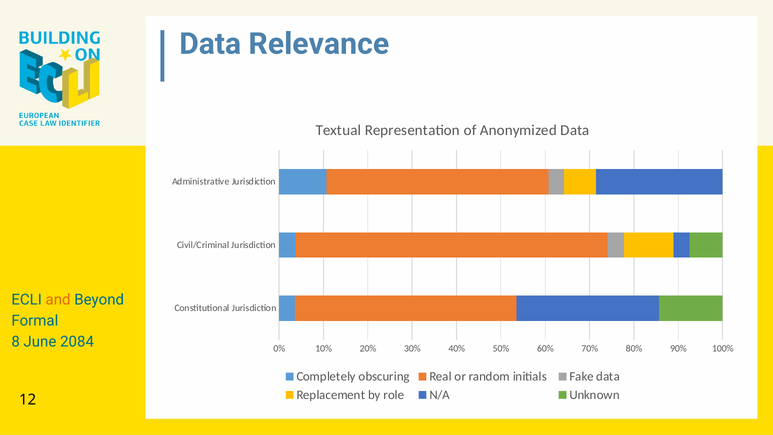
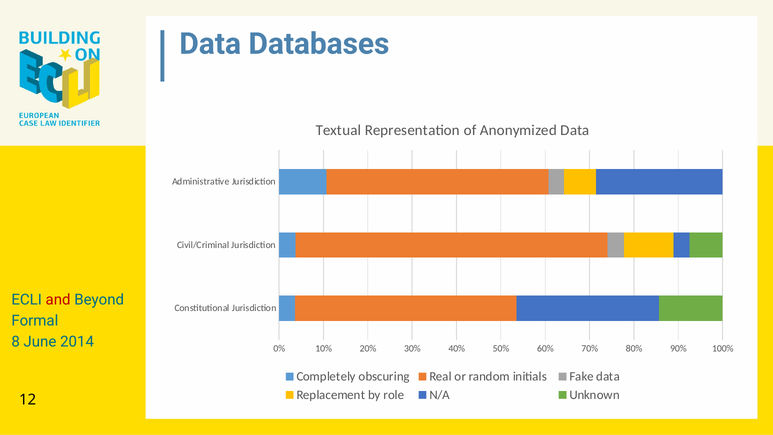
Relevance: Relevance -> Databases
and colour: orange -> red
2084: 2084 -> 2014
